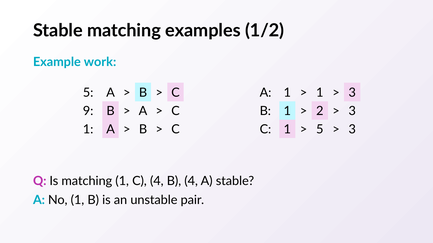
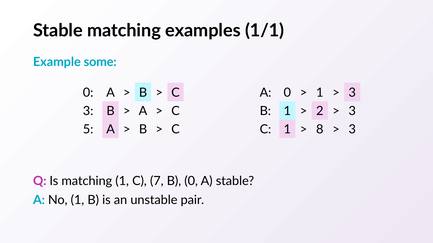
1/2: 1/2 -> 1/1
work: work -> some
5 at (88, 93): 5 -> 0
A 1: 1 -> 0
9 at (88, 111): 9 -> 3
1 at (88, 130): 1 -> 5
5 at (320, 130): 5 -> 8
C 4: 4 -> 7
B 4: 4 -> 0
